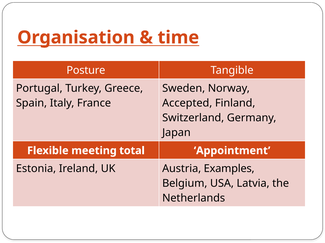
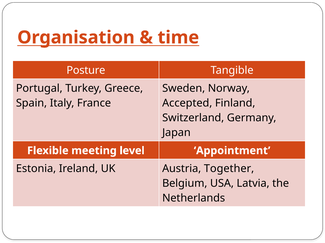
total: total -> level
Examples: Examples -> Together
